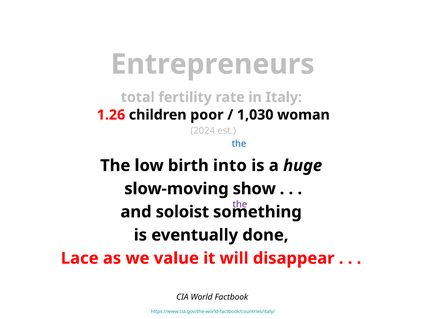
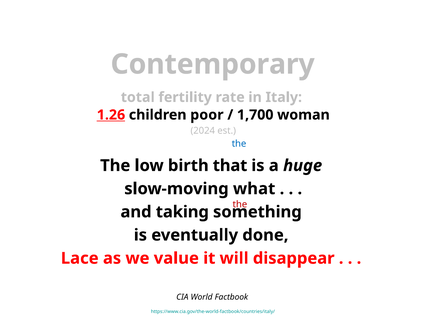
Entrepreneurs: Entrepreneurs -> Contemporary
1.26 underline: none -> present
1,030: 1,030 -> 1,700
into: into -> that
show: show -> what
the at (240, 205) colour: purple -> red
soloist: soloist -> taking
